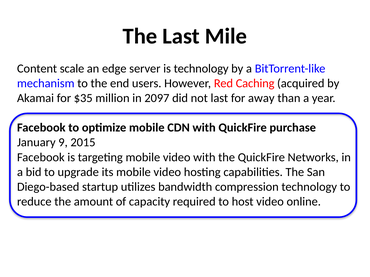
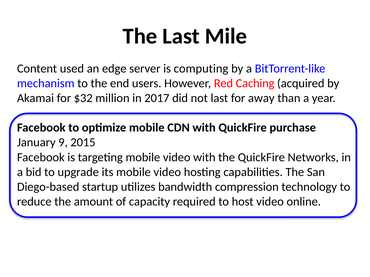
scale: scale -> used
is technology: technology -> computing
$35: $35 -> $32
2097: 2097 -> 2017
